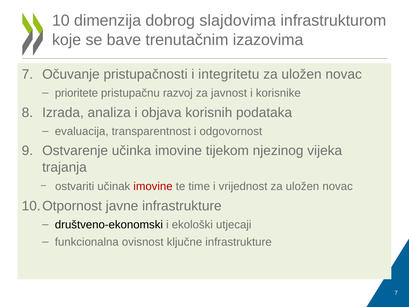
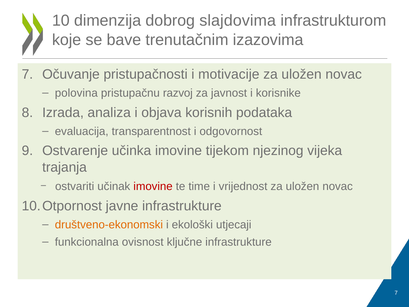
integritetu: integritetu -> motivacije
prioritete: prioritete -> polovina
društveno-ekonomski colour: black -> orange
